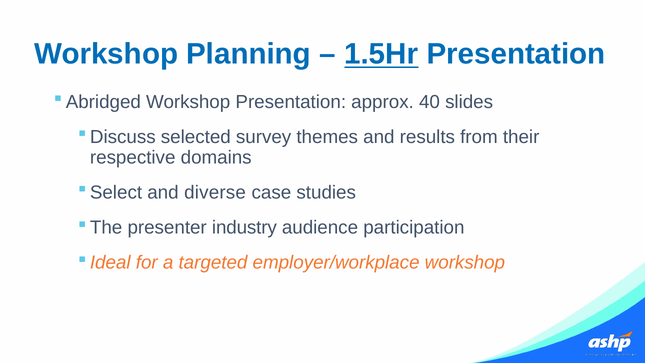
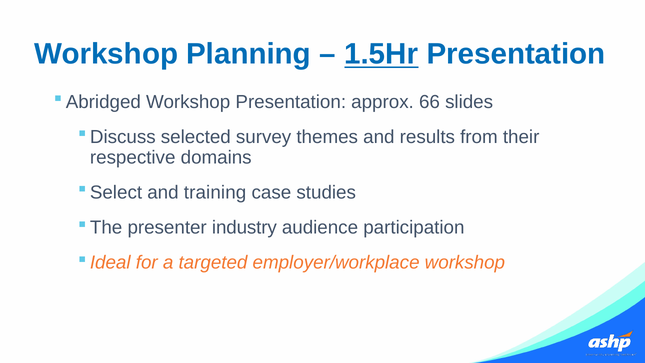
40: 40 -> 66
diverse: diverse -> training
